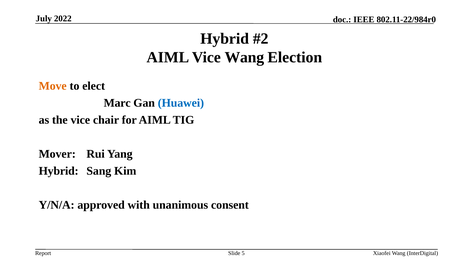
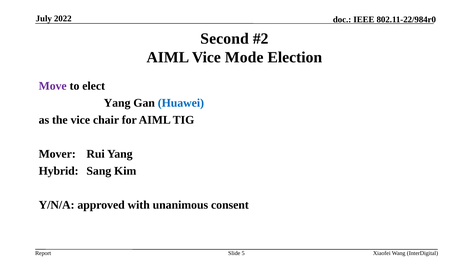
Hybrid at (225, 39): Hybrid -> Second
Vice Wang: Wang -> Mode
Move colour: orange -> purple
Marc at (117, 103): Marc -> Yang
